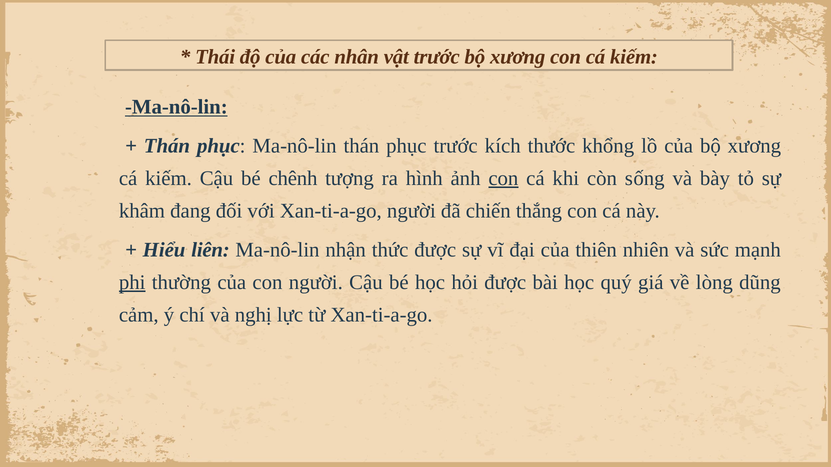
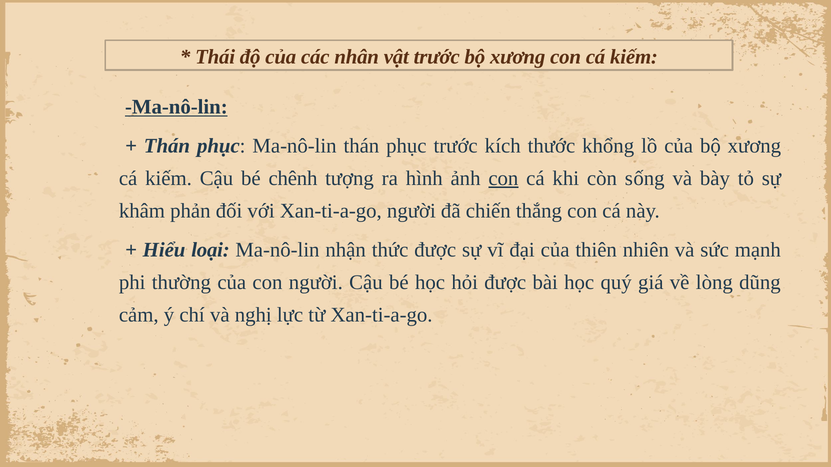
đang: đang -> phản
liên: liên -> loại
phi underline: present -> none
